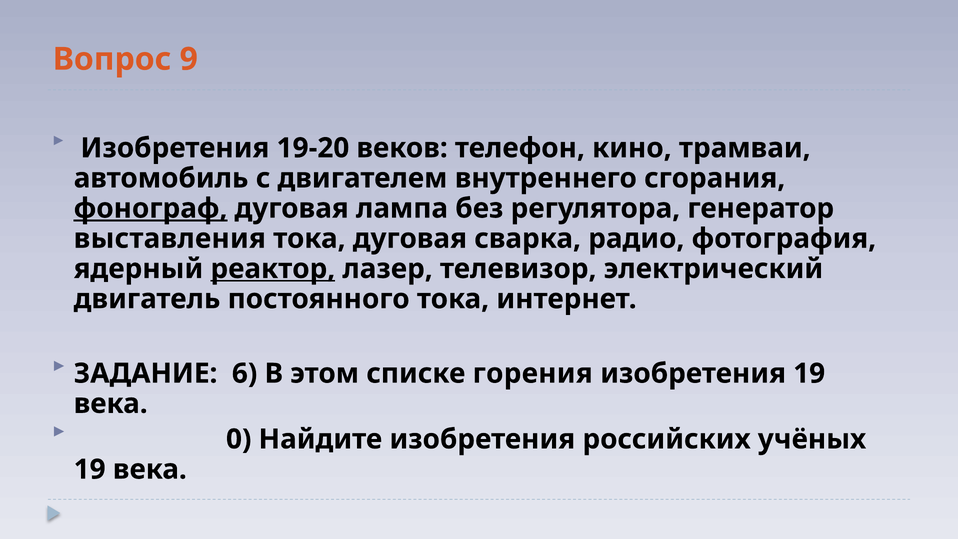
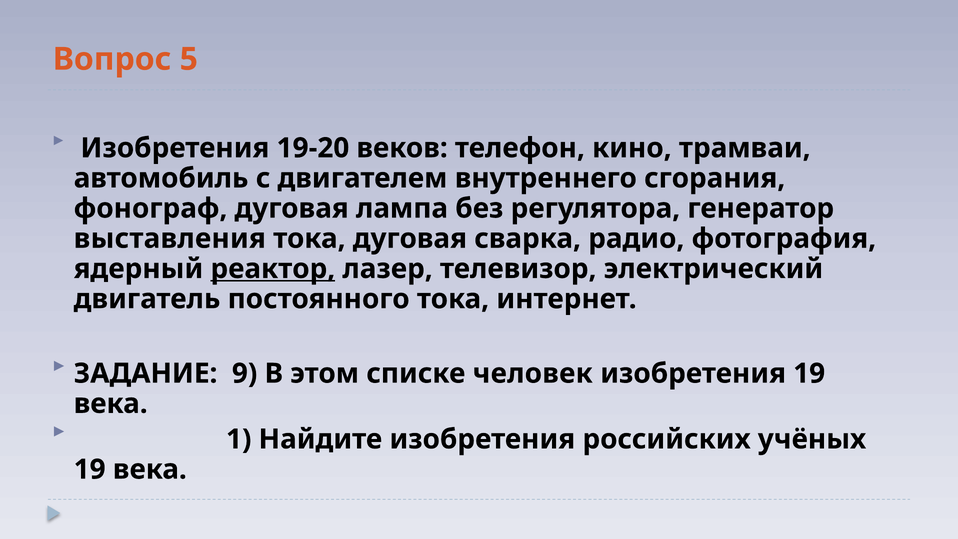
9: 9 -> 5
фонограф underline: present -> none
6: 6 -> 9
горения: горения -> человек
0: 0 -> 1
